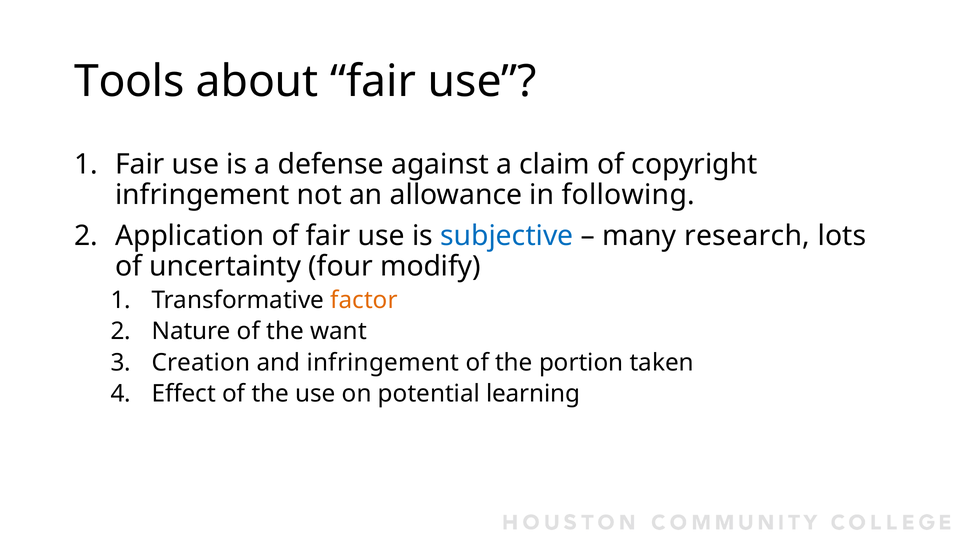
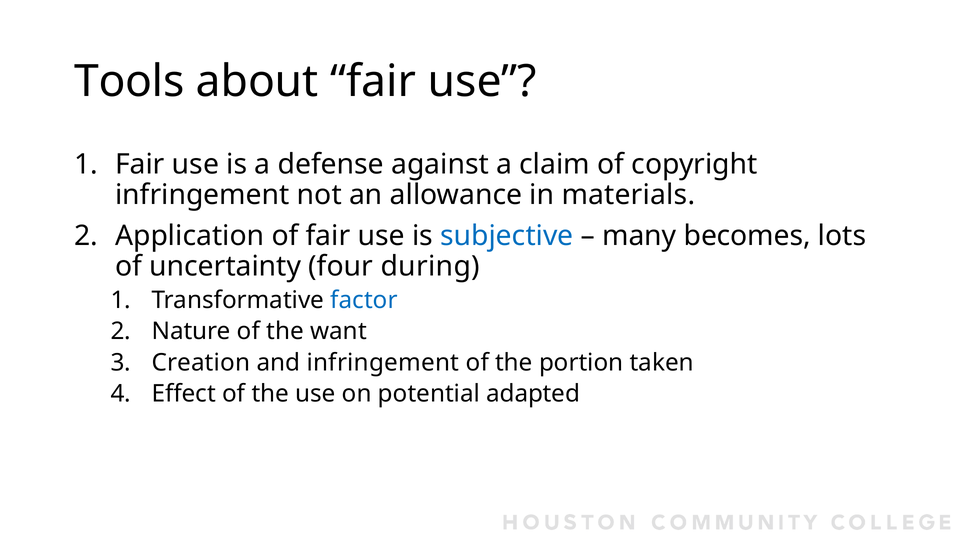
following: following -> materials
research: research -> becomes
modify: modify -> during
factor colour: orange -> blue
learning: learning -> adapted
